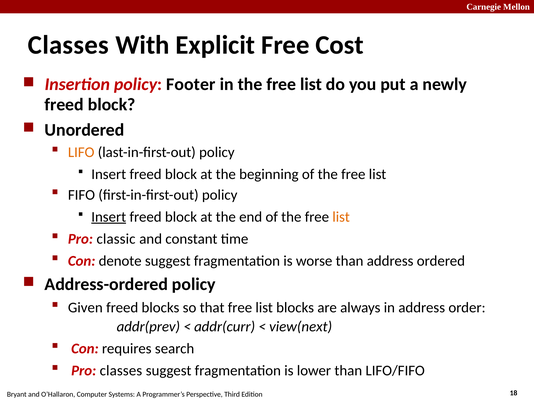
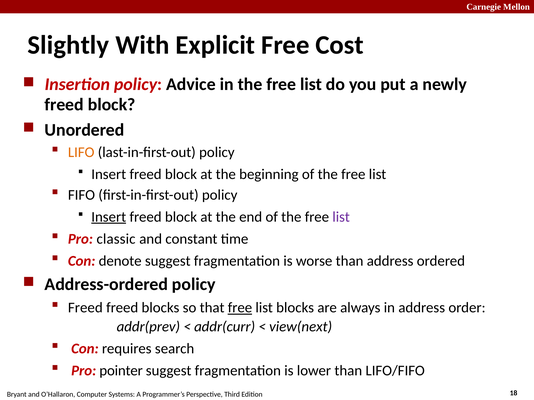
Classes at (68, 45): Classes -> Slightly
Footer: Footer -> Advice
list at (341, 217) colour: orange -> purple
Given at (85, 308): Given -> Freed
free at (240, 308) underline: none -> present
Pro classes: classes -> pointer
